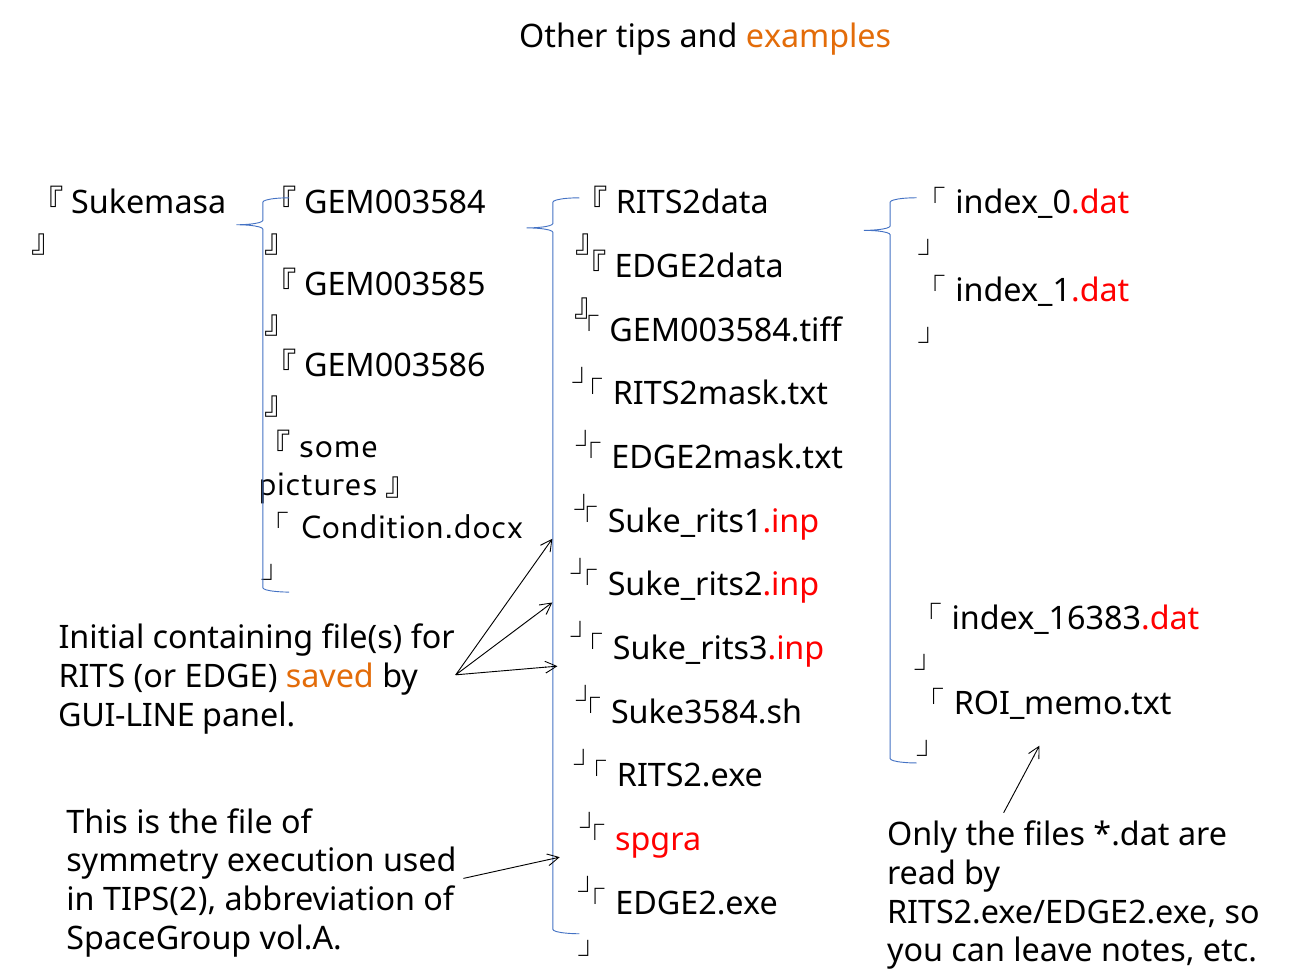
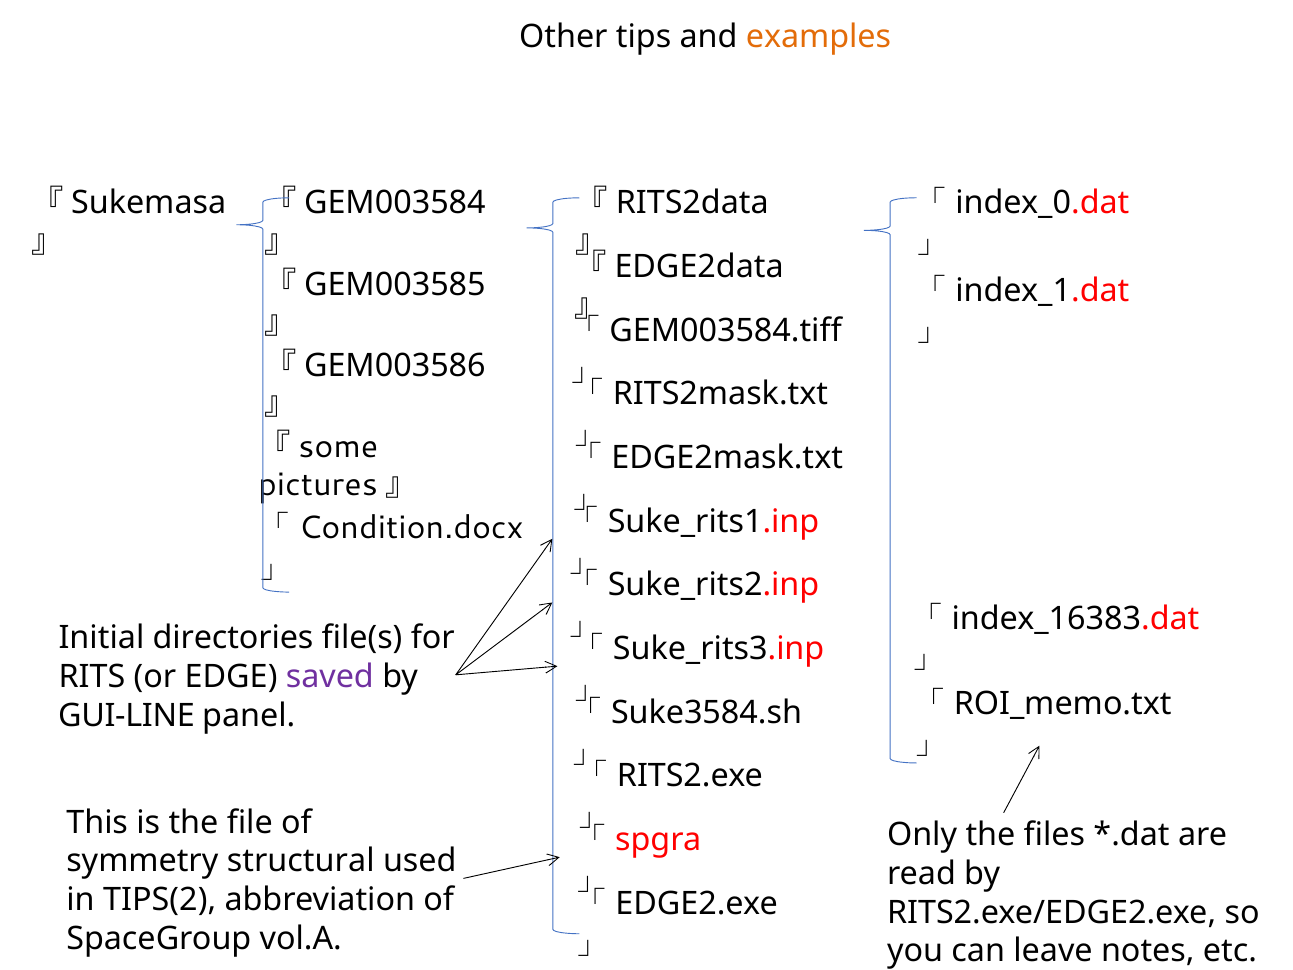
containing: containing -> directories
saved colour: orange -> purple
execution: execution -> structural
